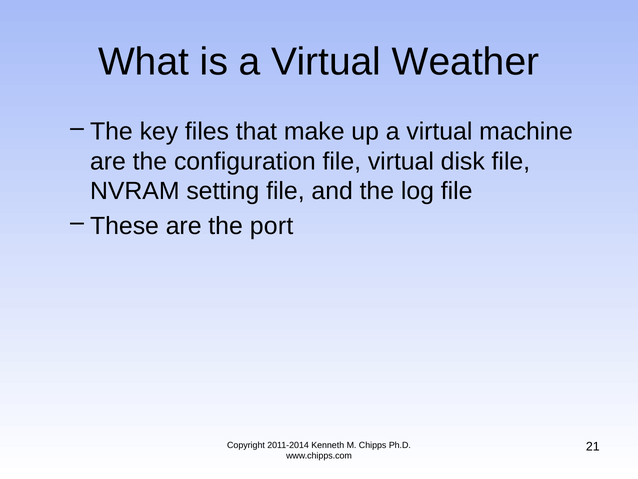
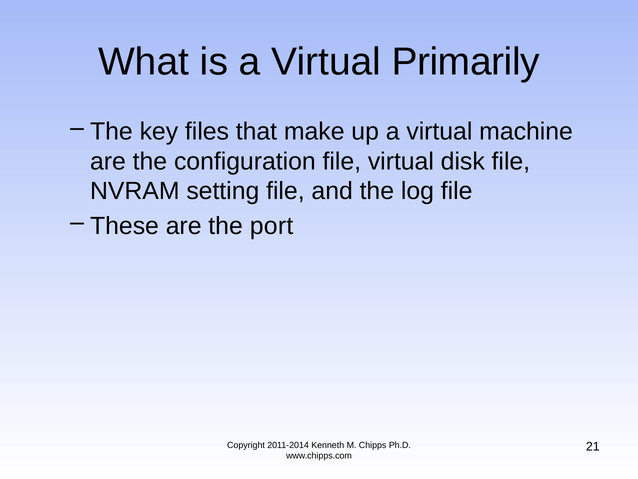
Weather: Weather -> Primarily
